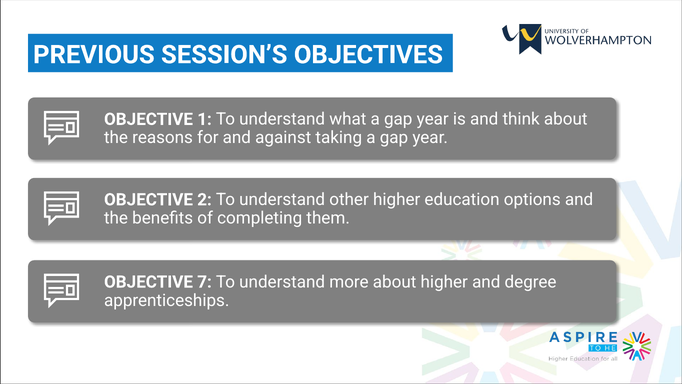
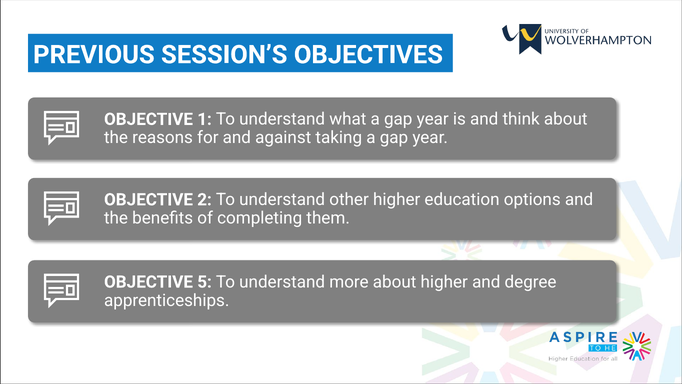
7: 7 -> 5
